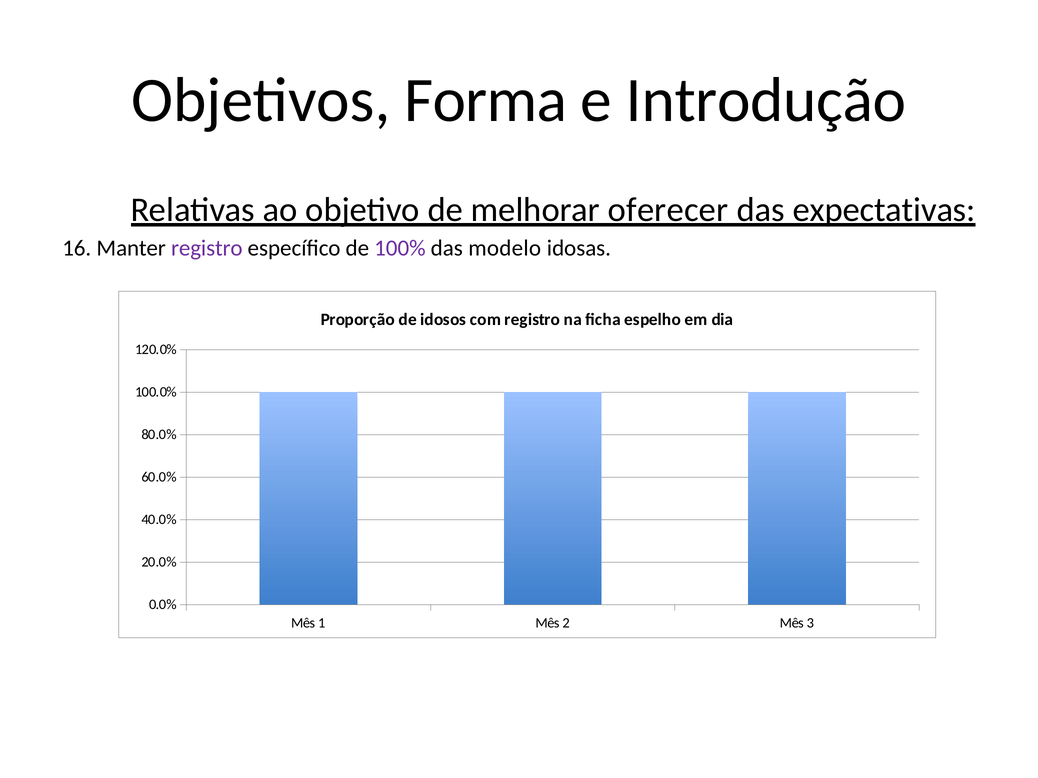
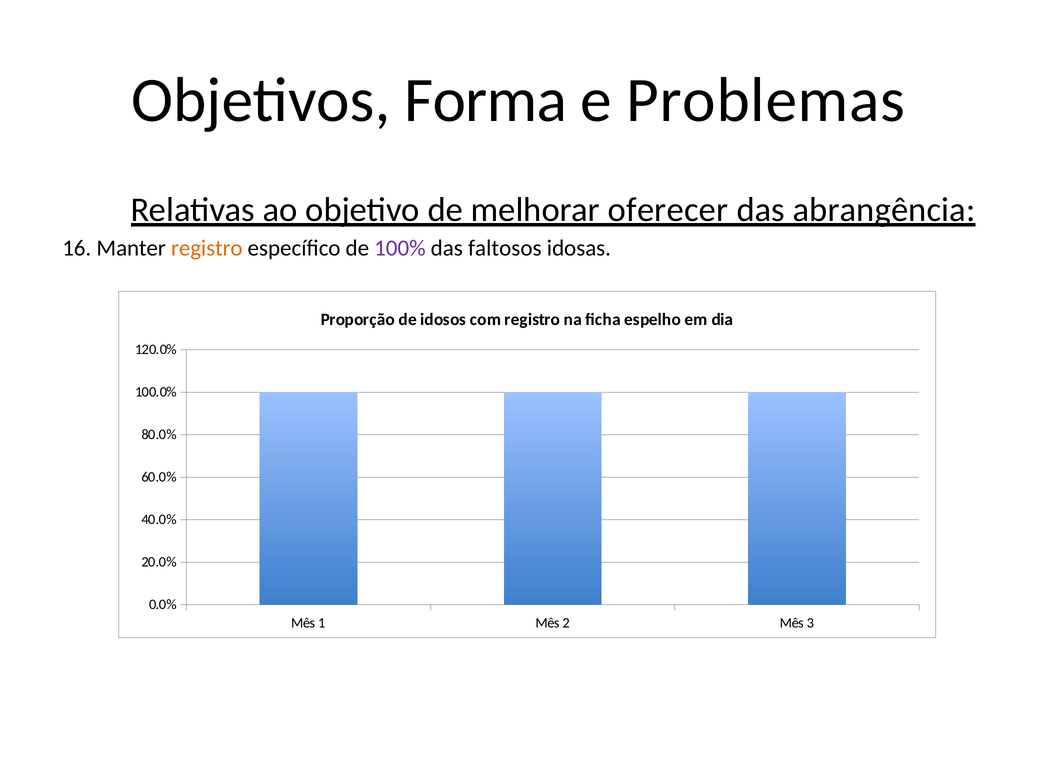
Introdução: Introdução -> Problemas
expectativas: expectativas -> abrangência
registro at (207, 248) colour: purple -> orange
modelo: modelo -> faltosos
